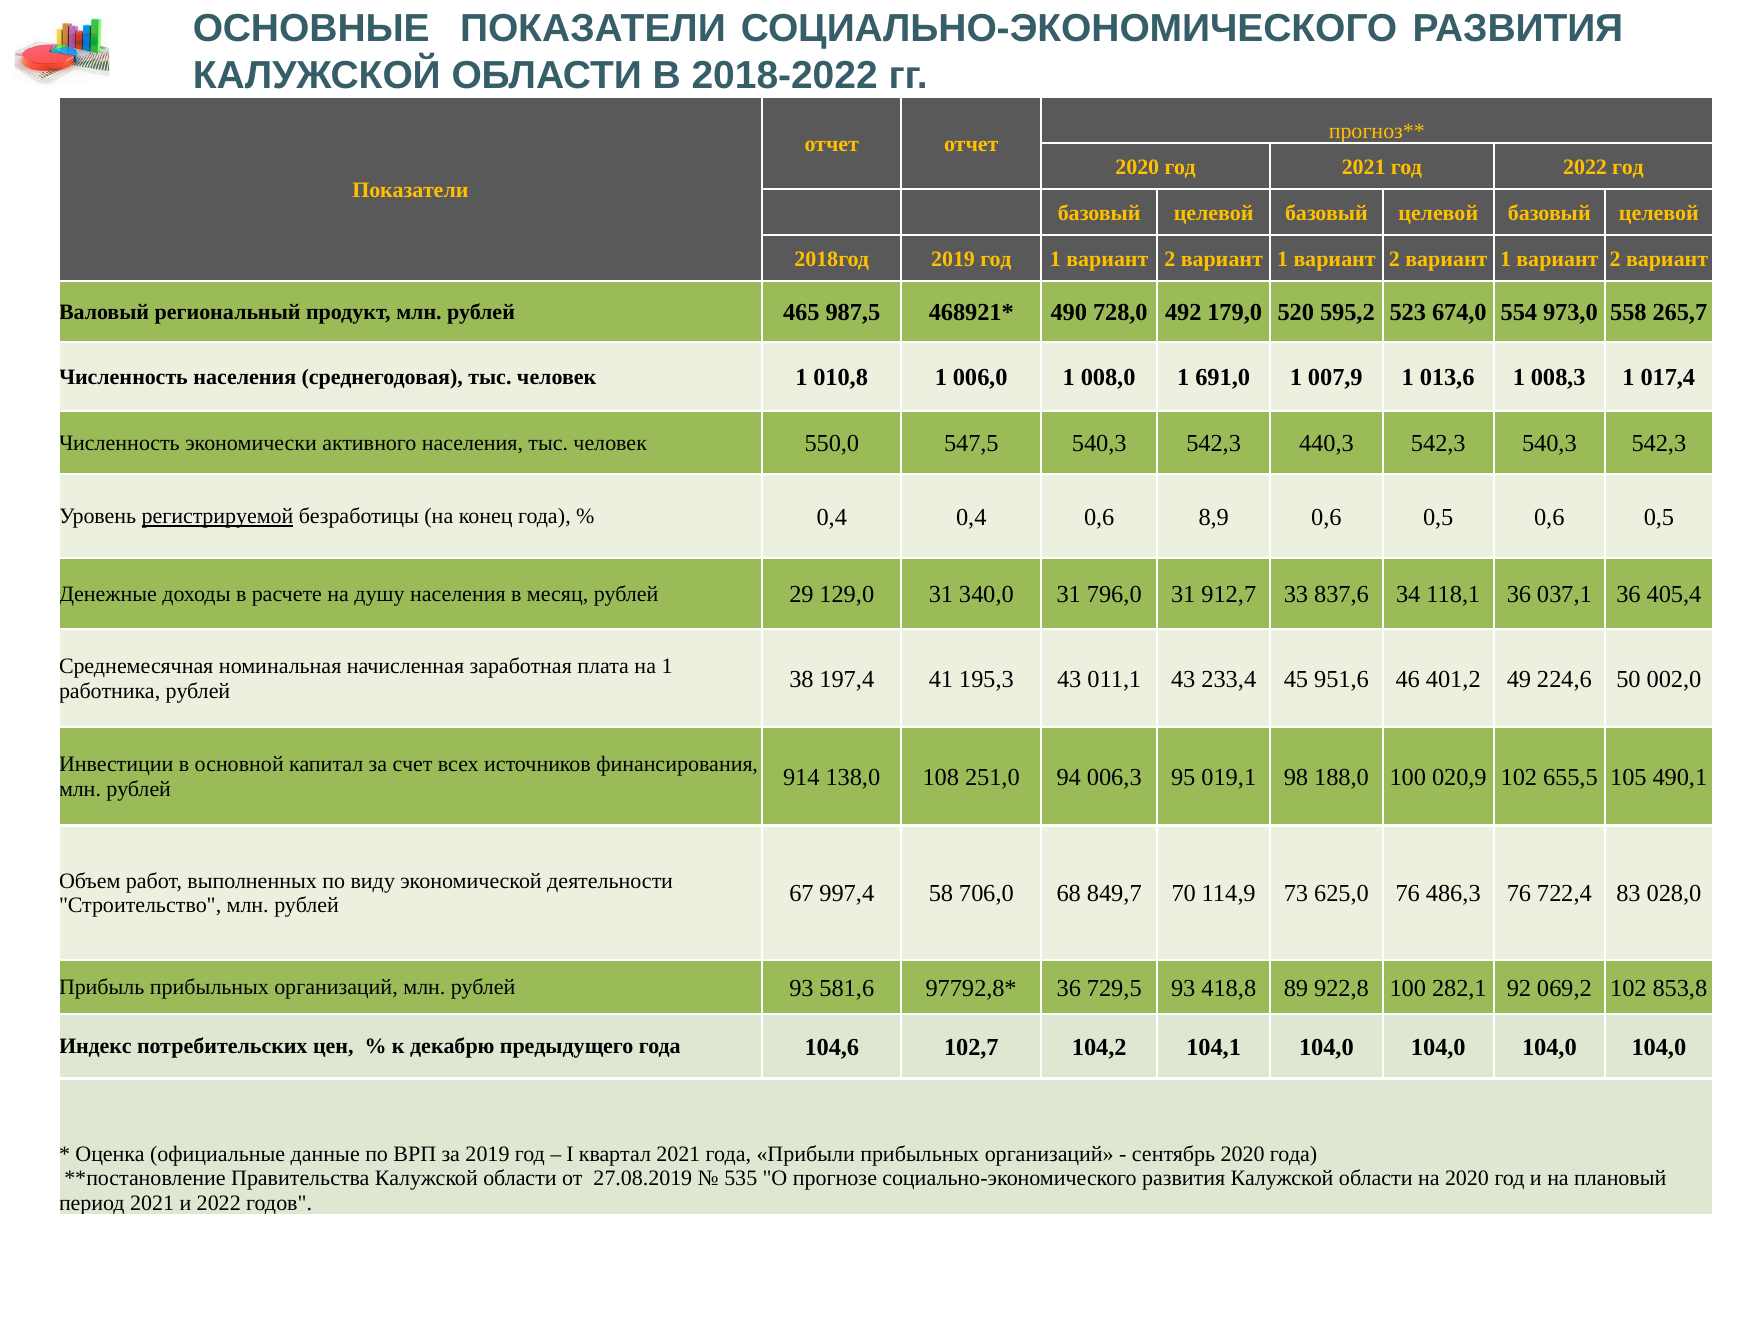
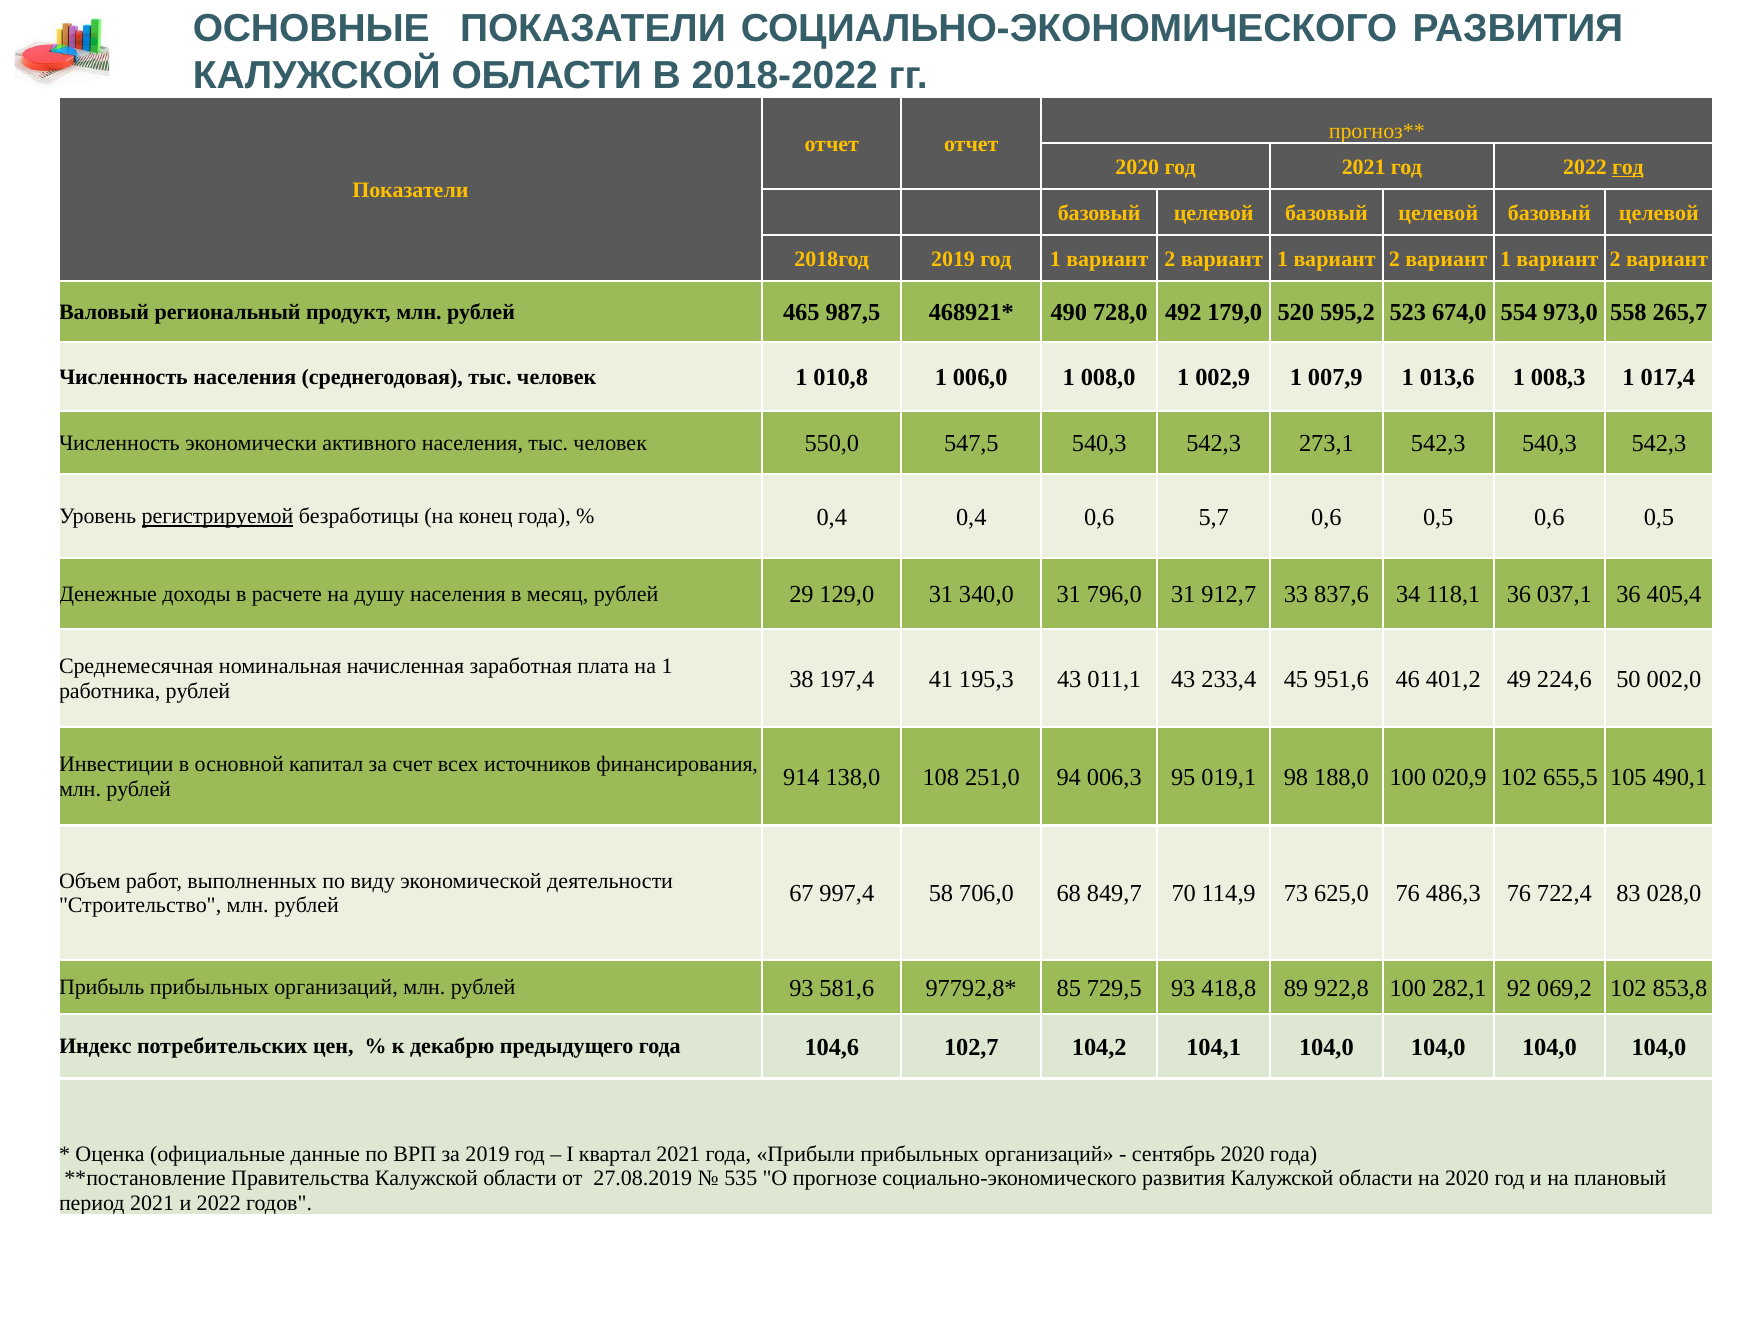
год at (1628, 167) underline: none -> present
691,0: 691,0 -> 002,9
440,3: 440,3 -> 273,1
8,9: 8,9 -> 5,7
36 at (1069, 988): 36 -> 85
